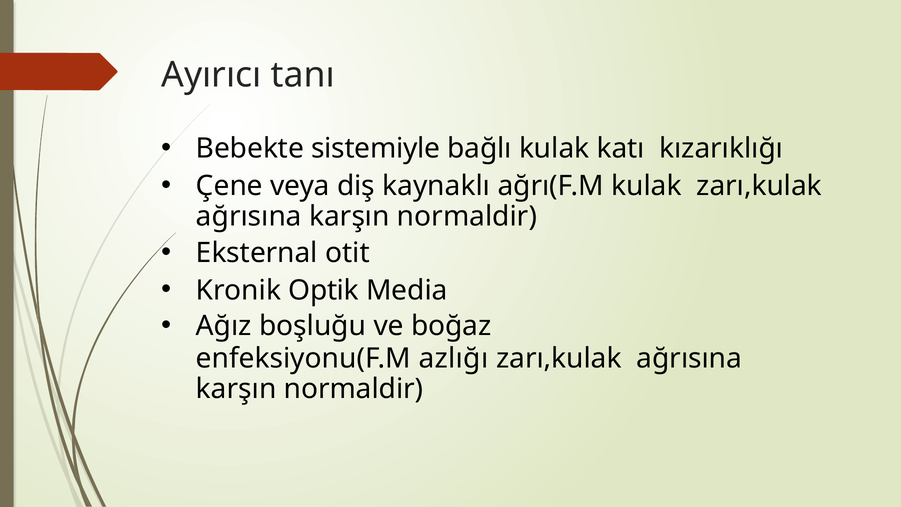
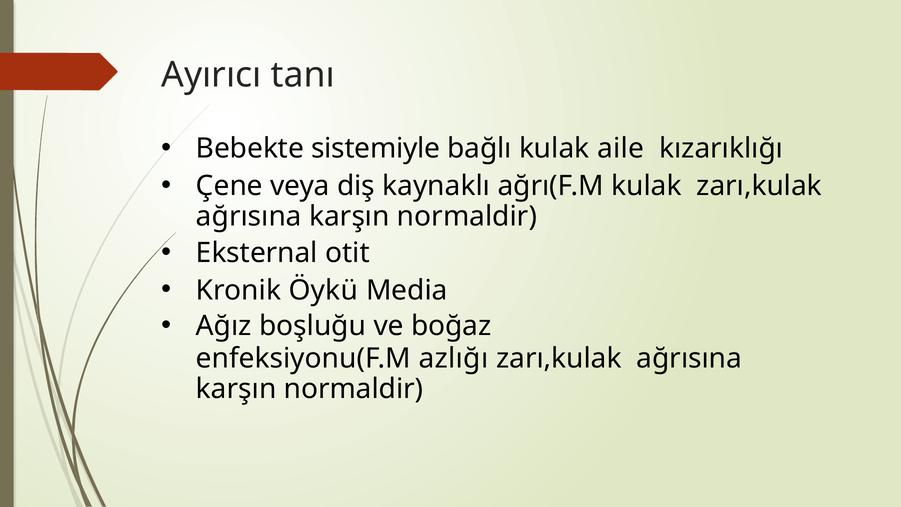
katı: katı -> aile
Optik: Optik -> Öykü
